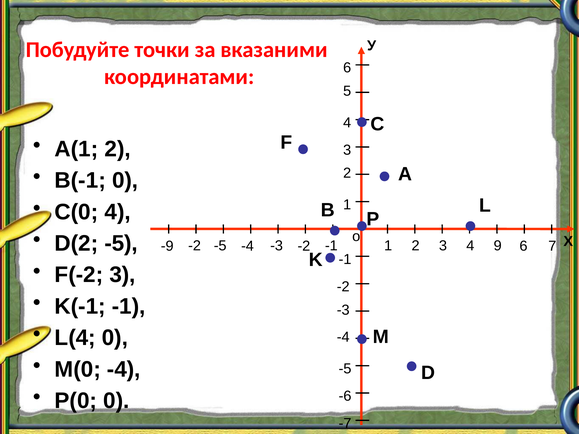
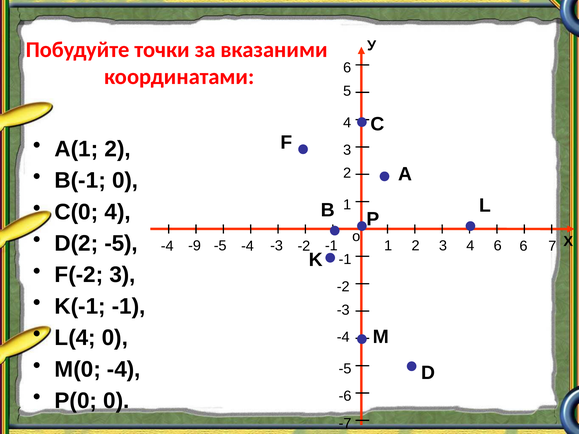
-2 at (195, 246): -2 -> -9
4 9: 9 -> 6
-9 at (167, 246): -9 -> -4
